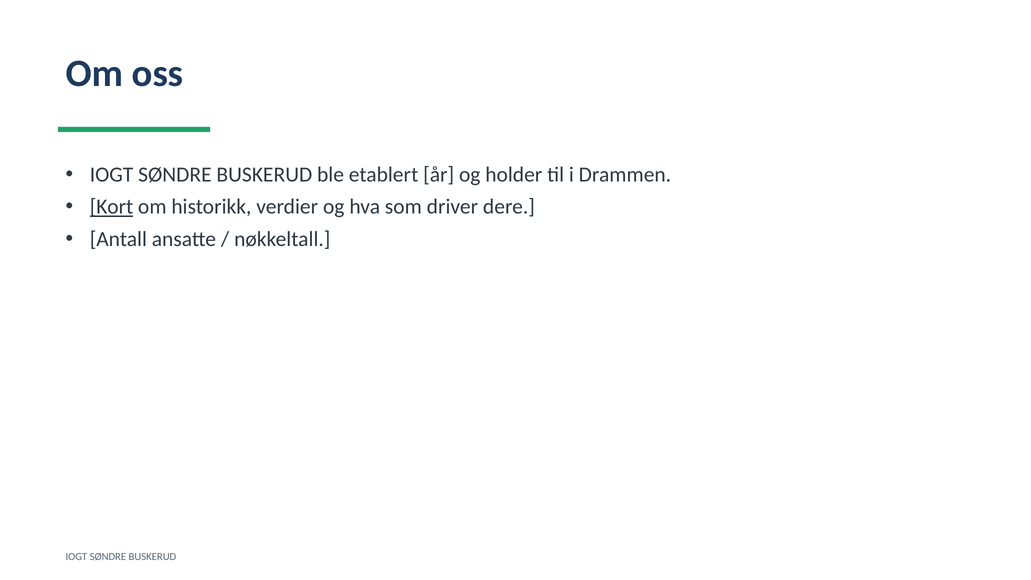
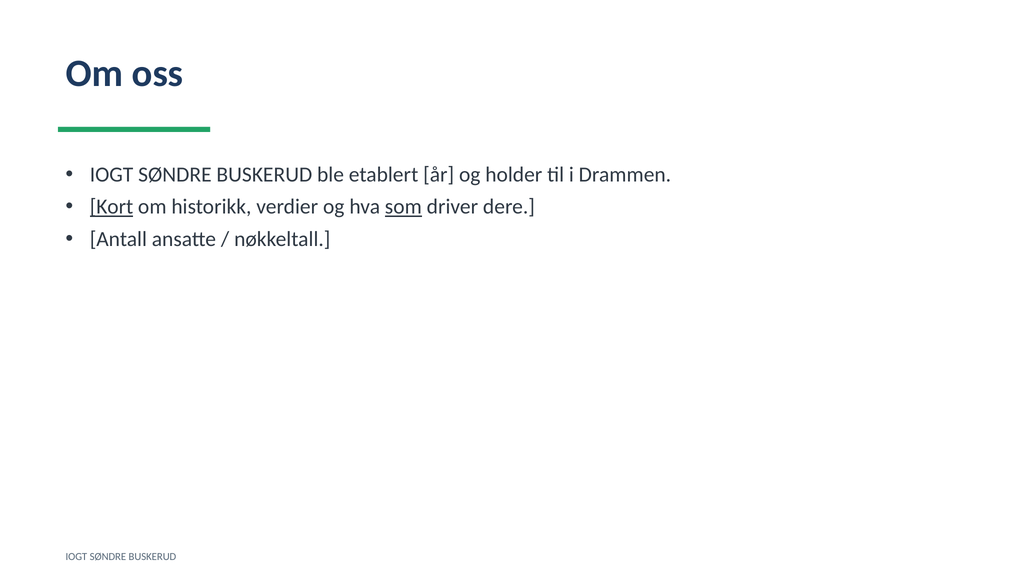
som underline: none -> present
